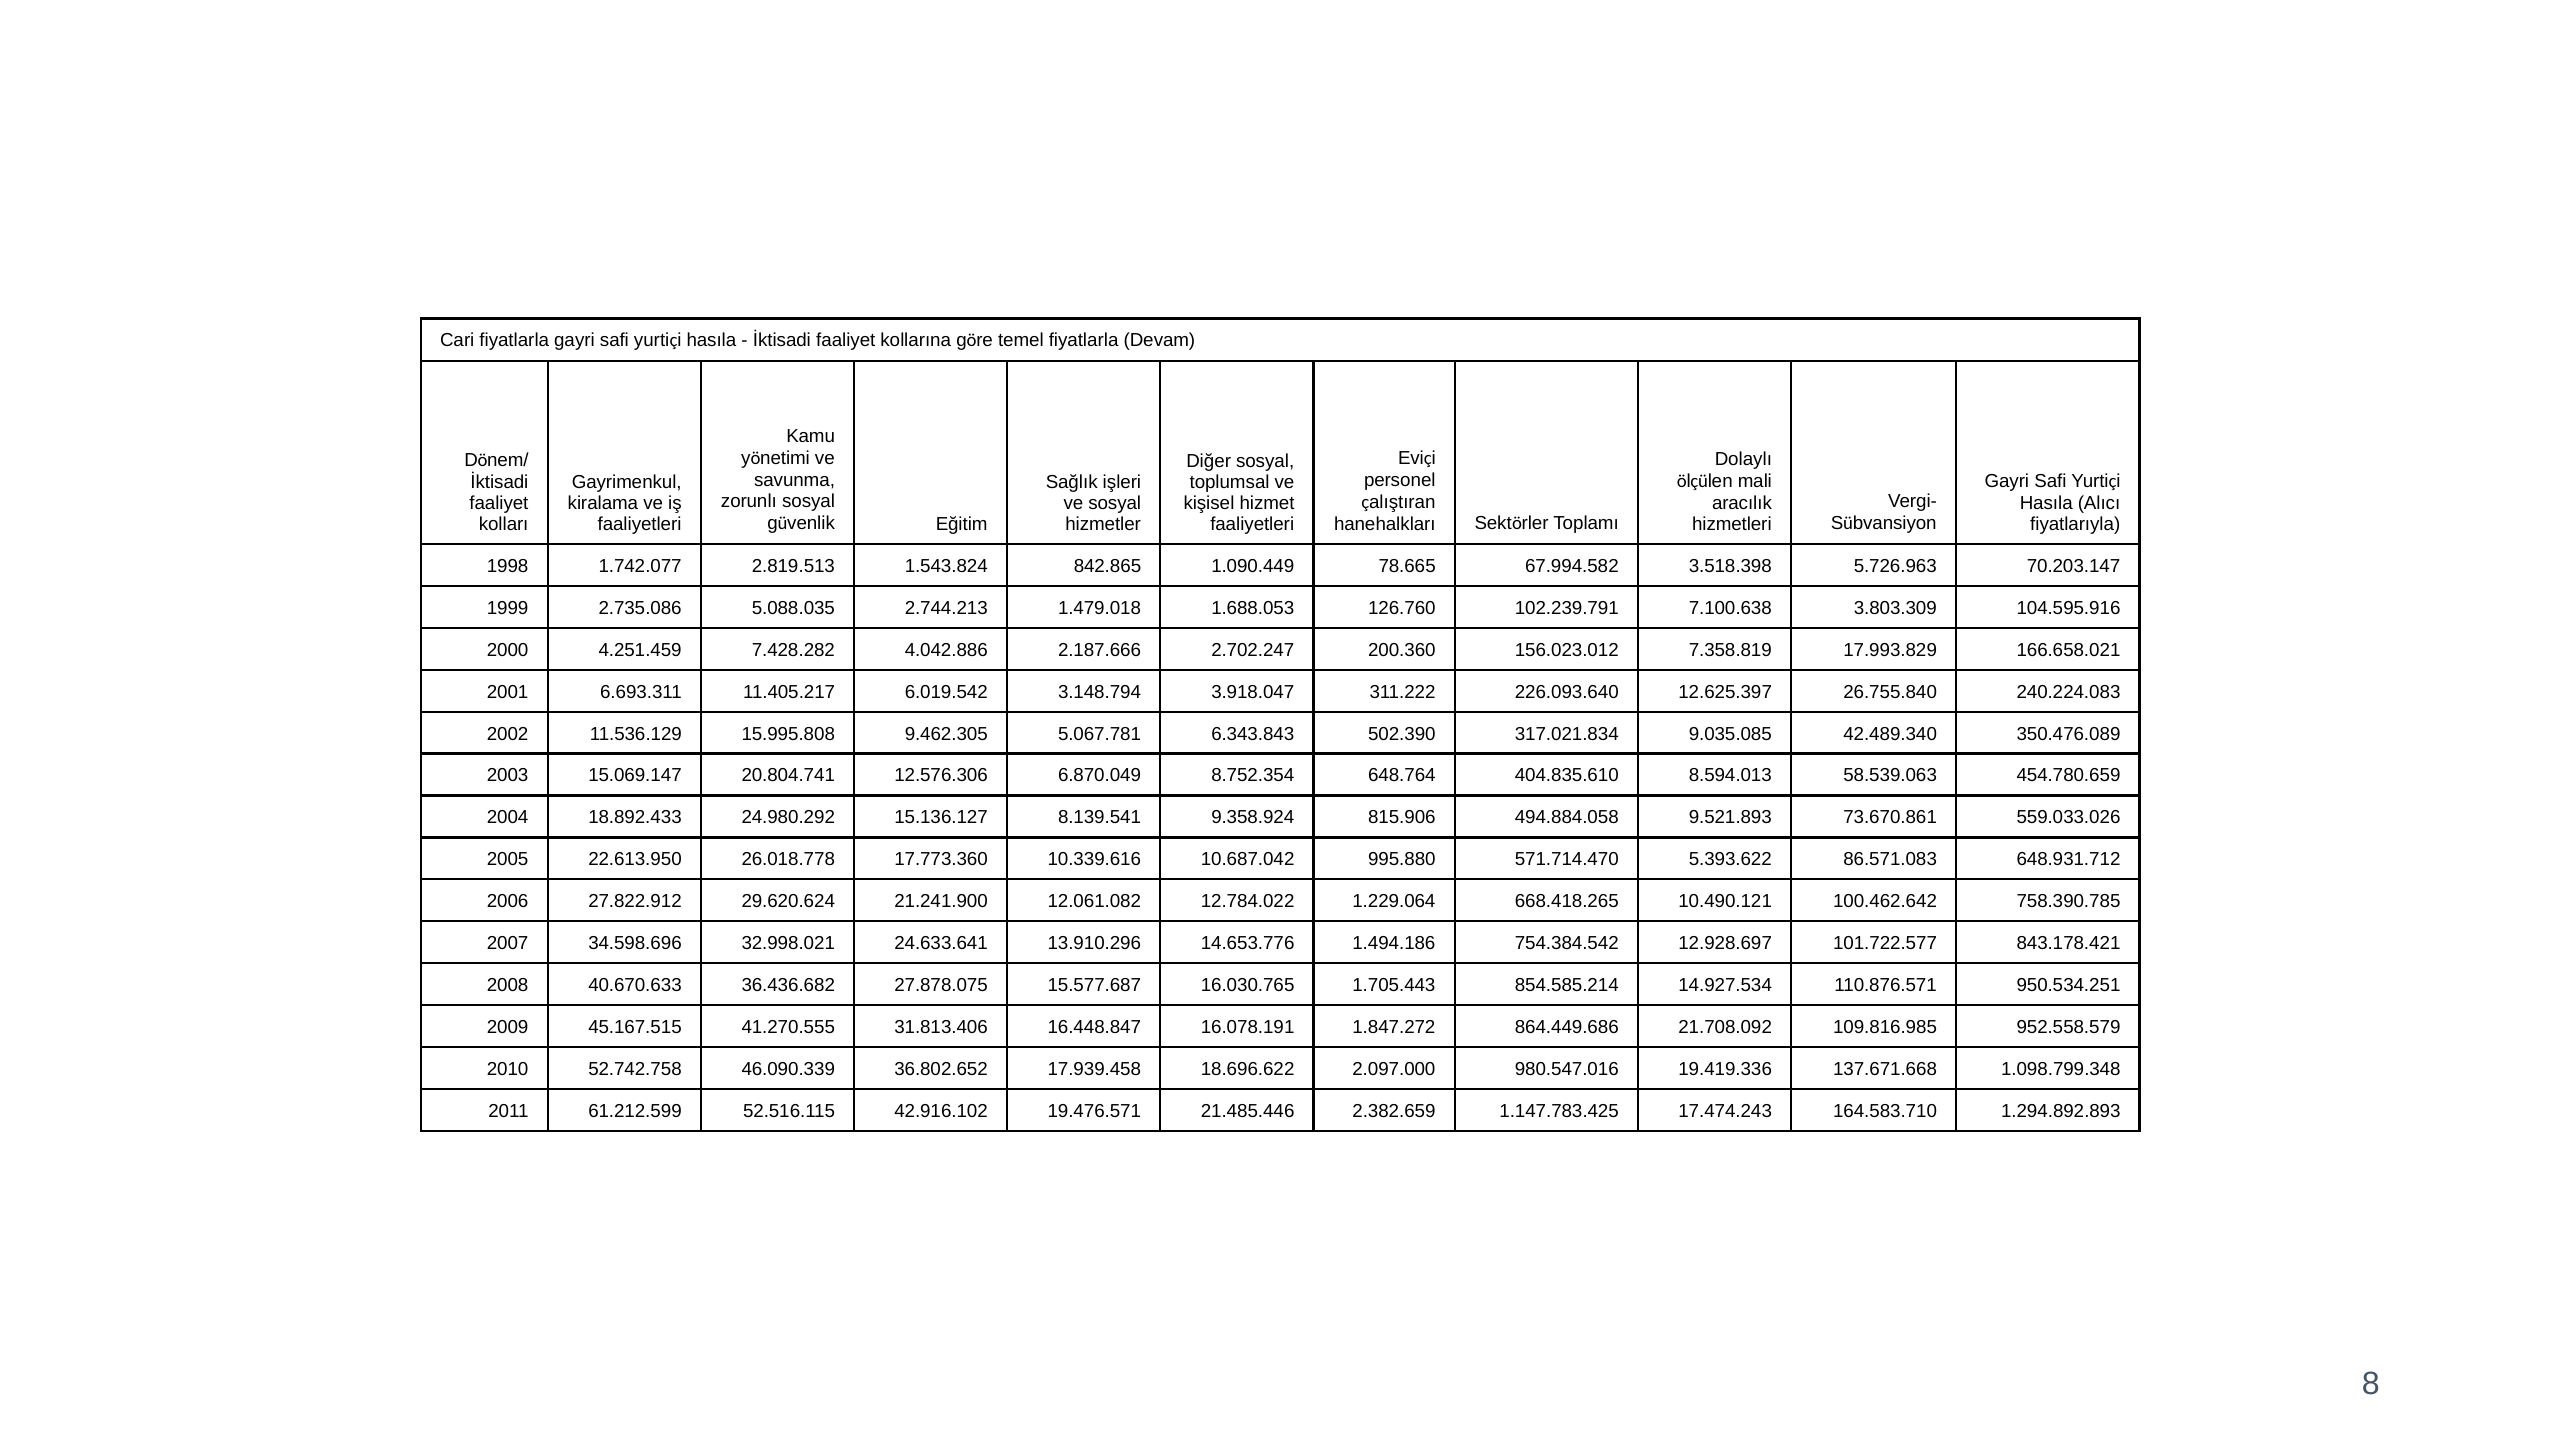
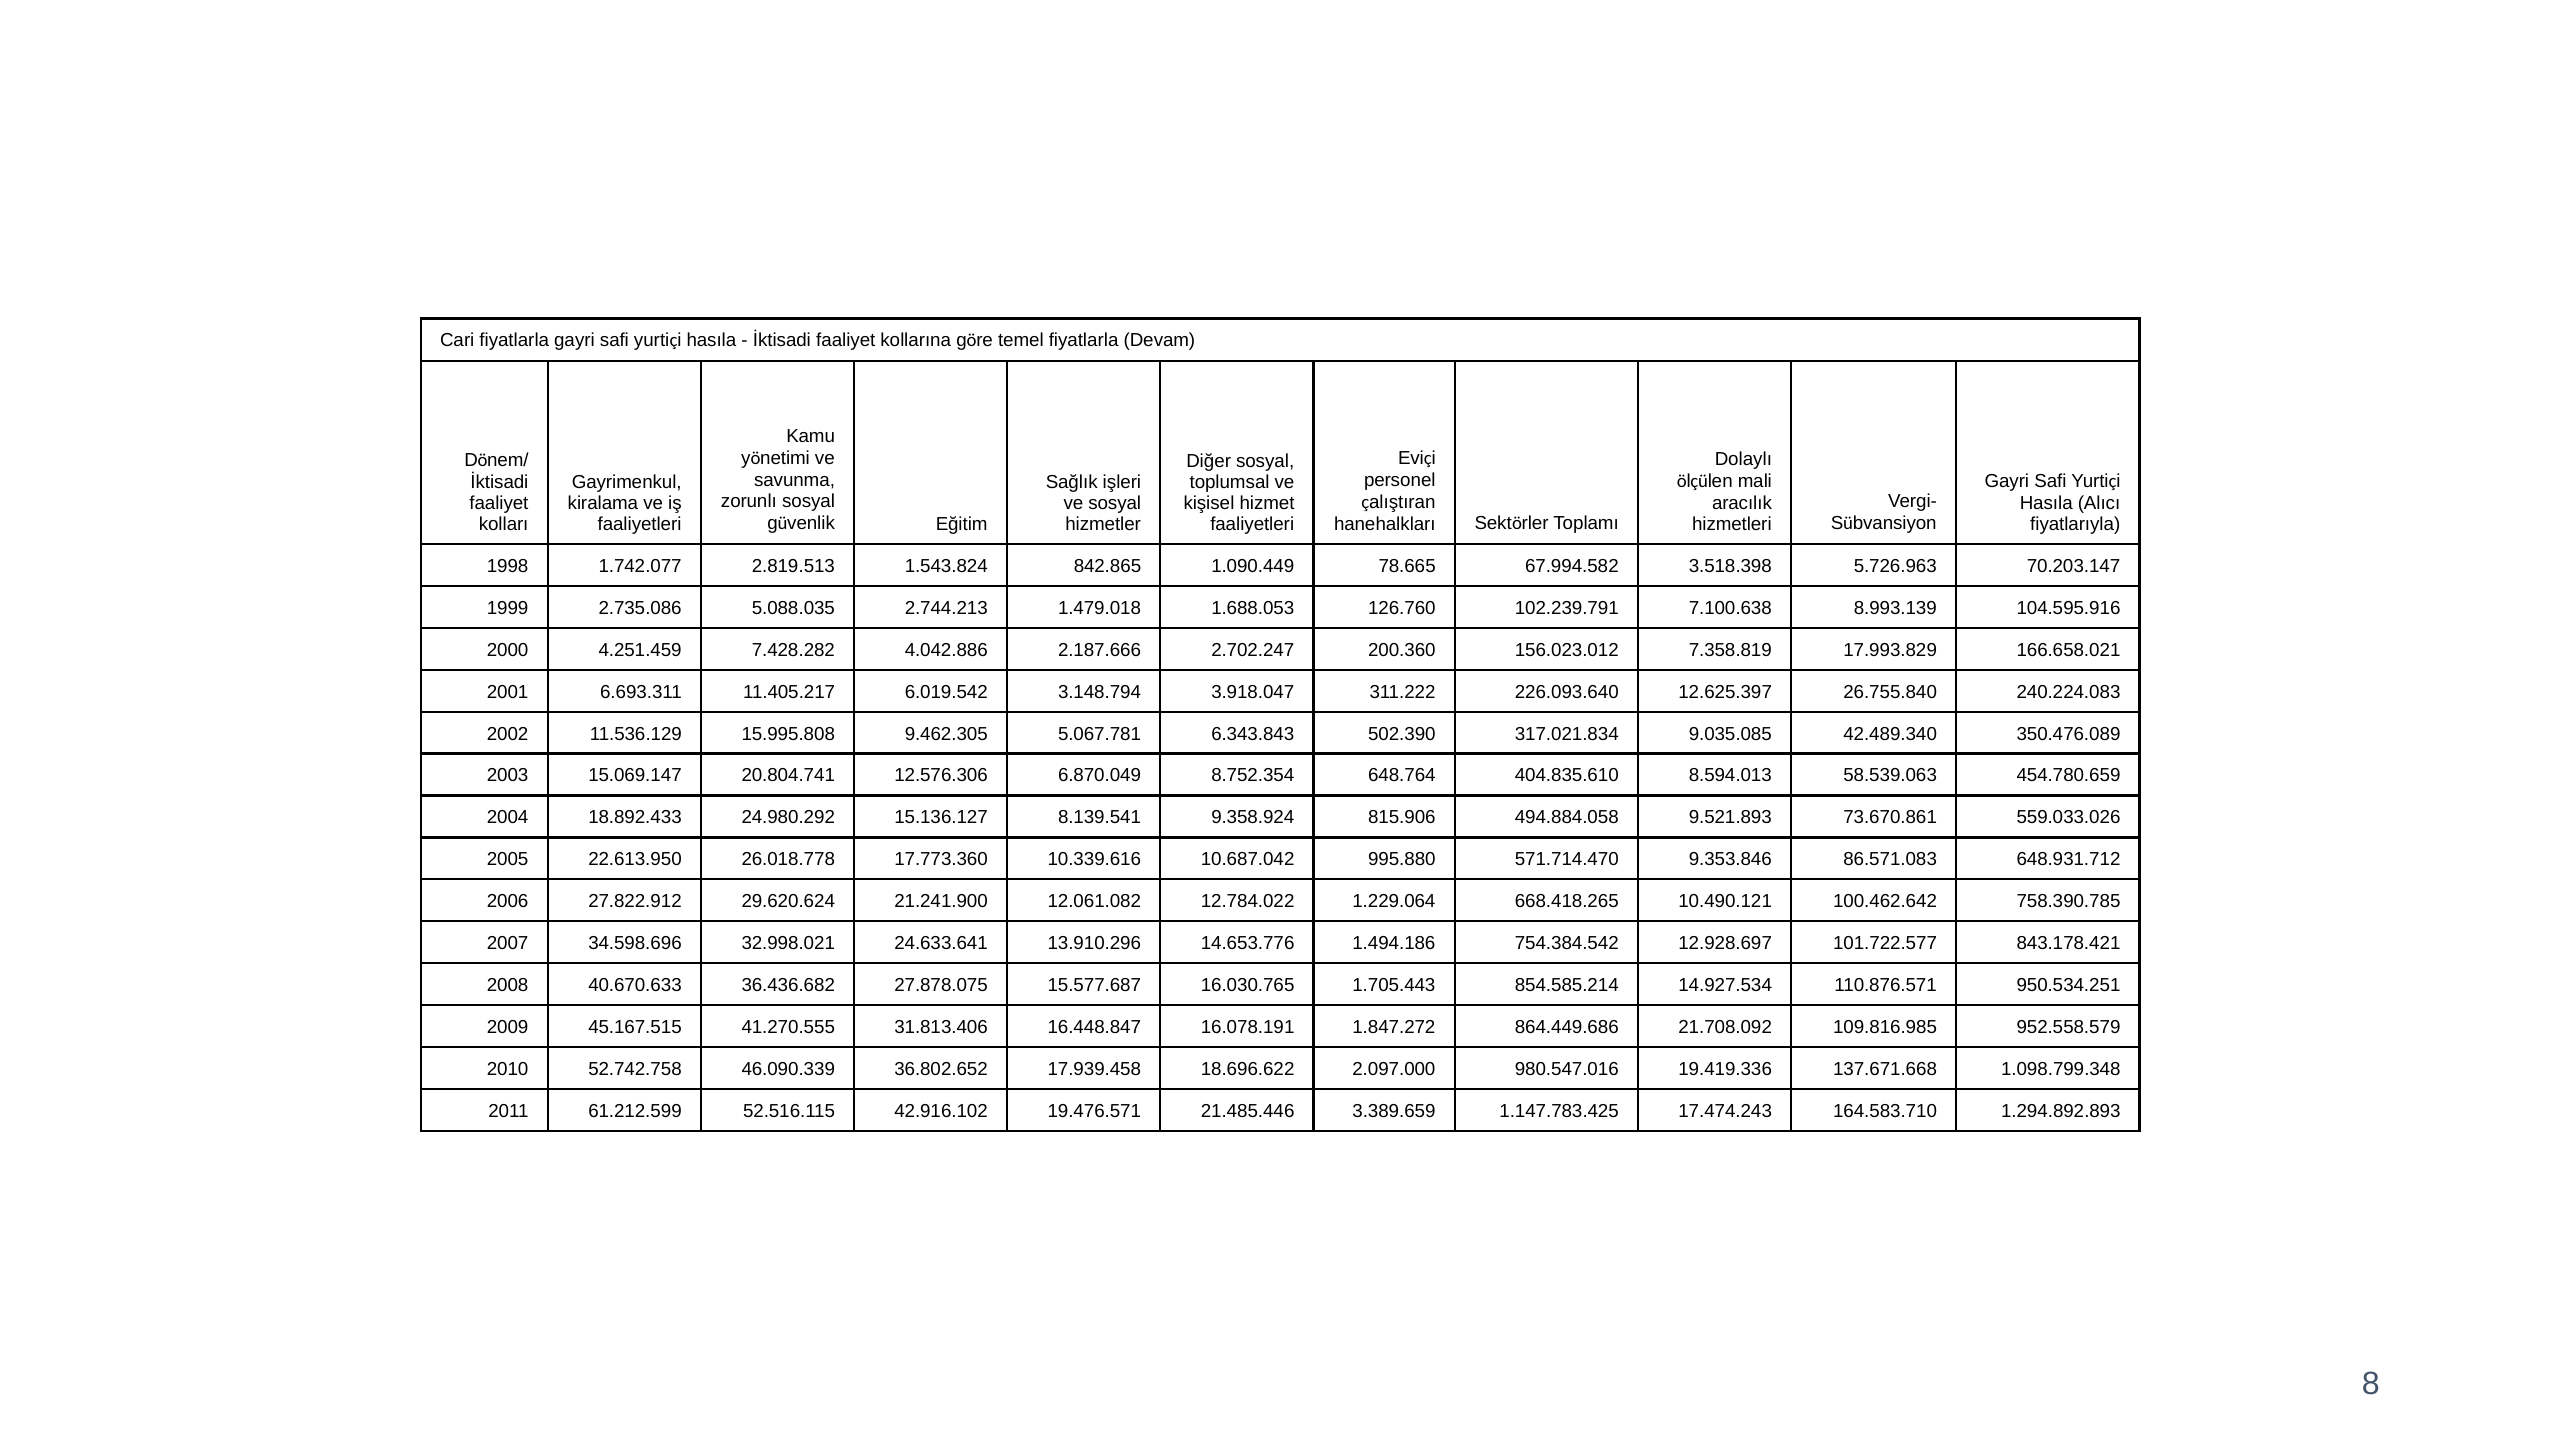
3.803.309: 3.803.309 -> 8.993.139
5.393.622: 5.393.622 -> 9.353.846
2.382.659: 2.382.659 -> 3.389.659
